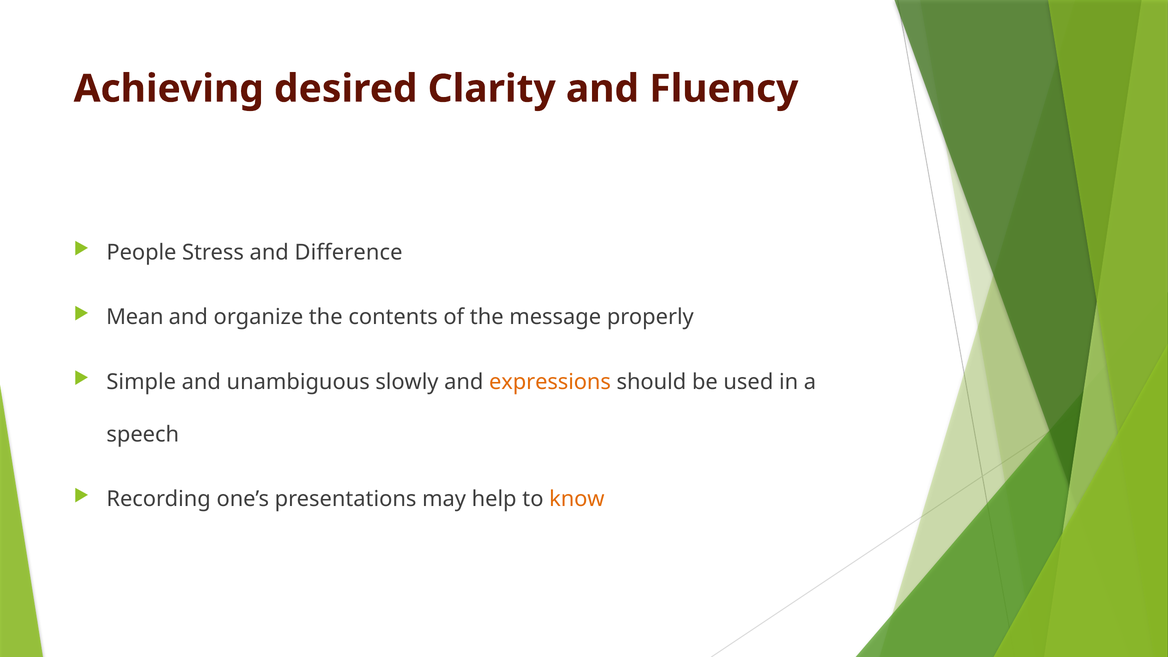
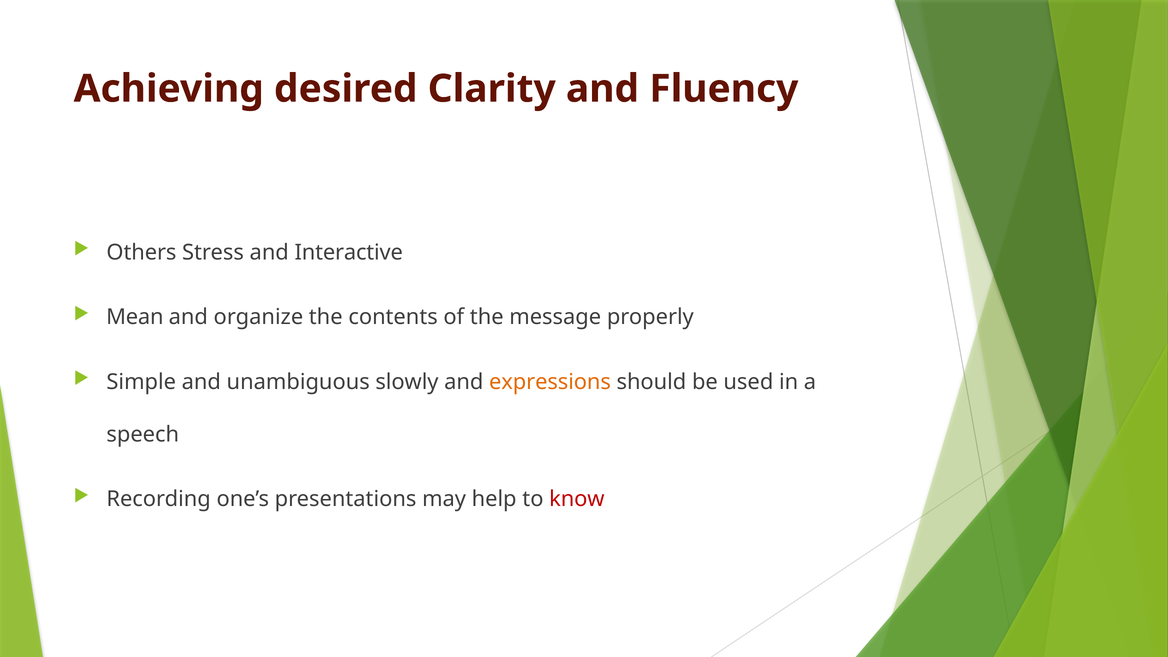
People: People -> Others
Difference: Difference -> Interactive
know colour: orange -> red
